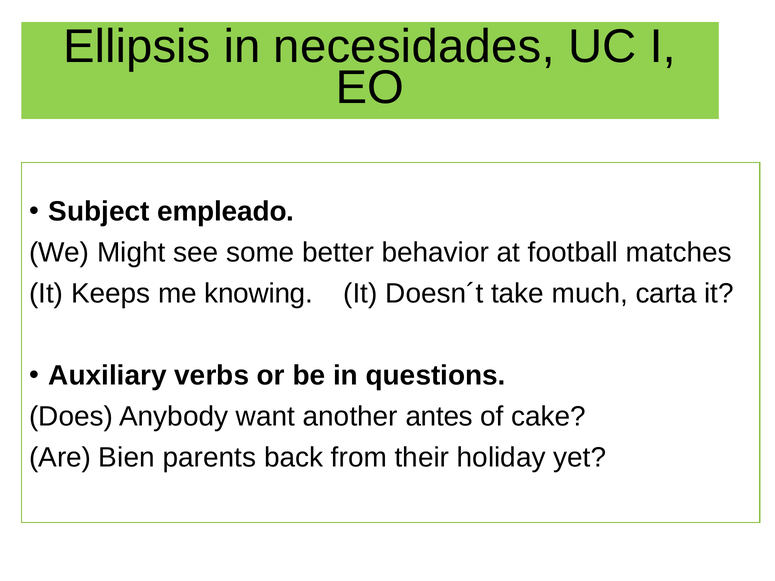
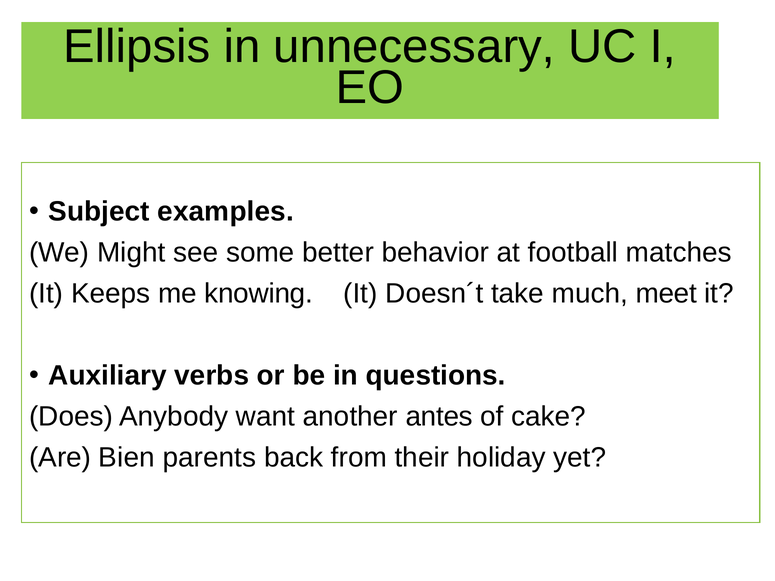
necesidades: necesidades -> unnecessary
empleado: empleado -> examples
carta: carta -> meet
